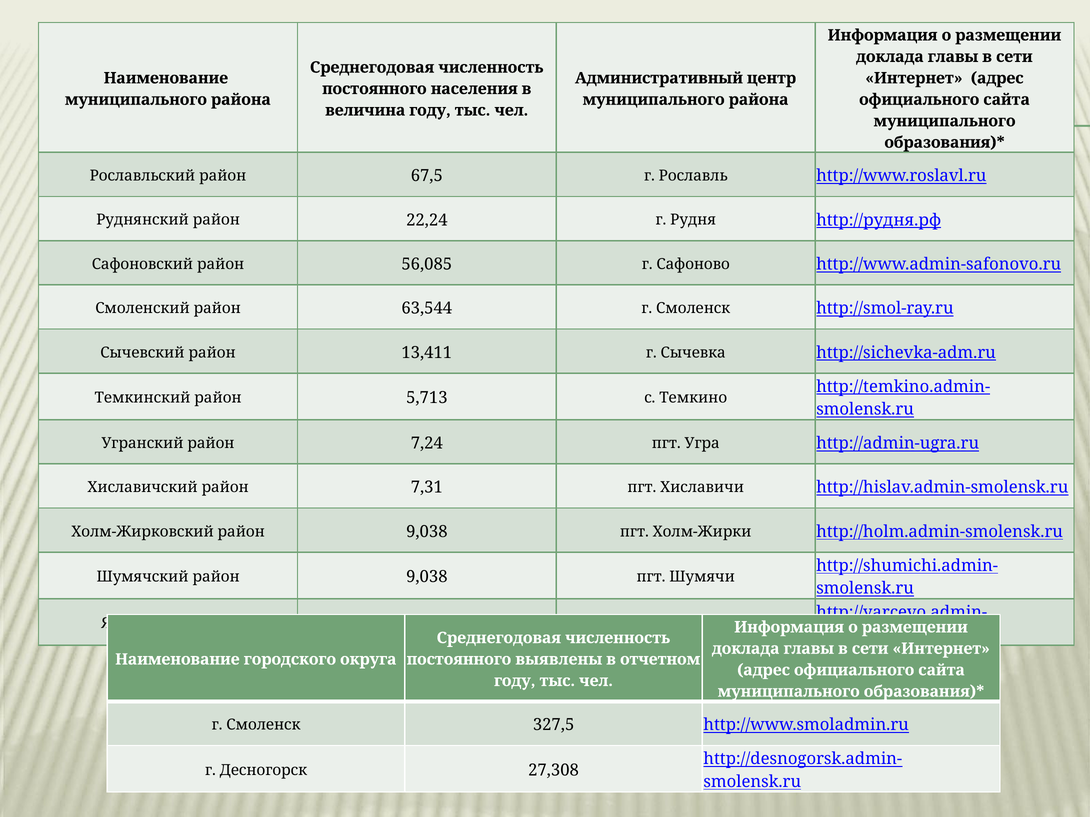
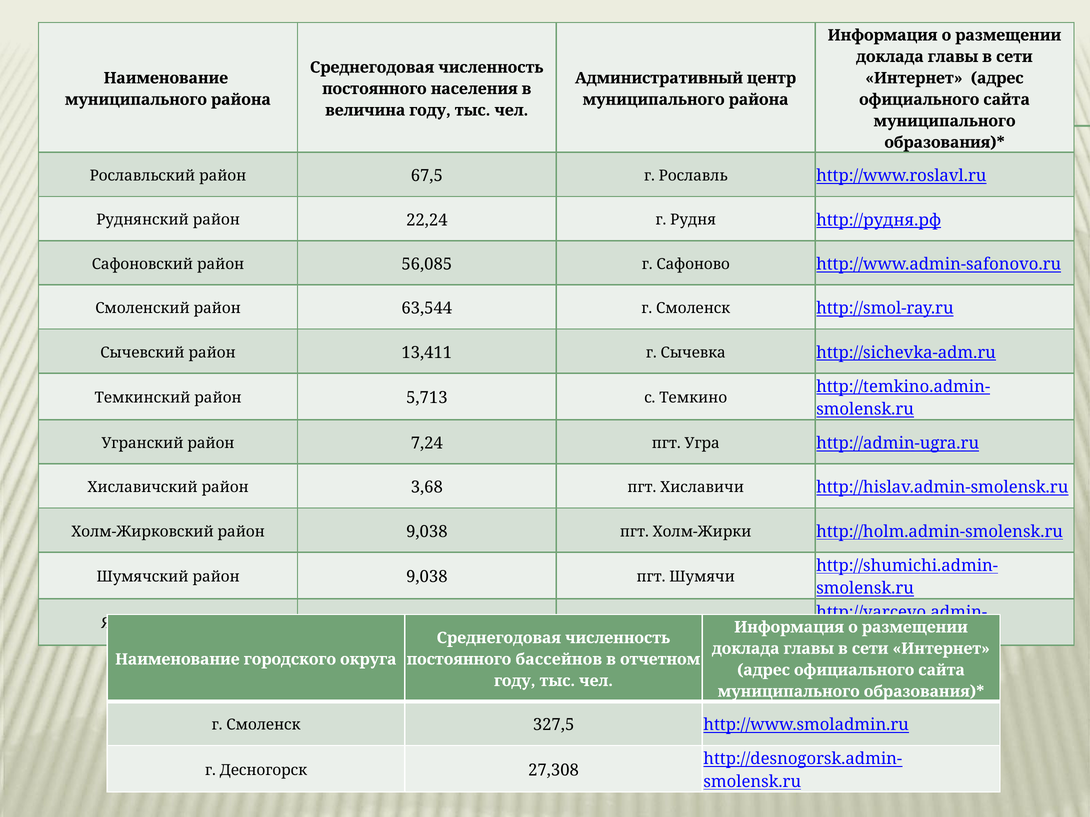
7,31: 7,31 -> 3,68
выявлены: выявлены -> бассейнов
